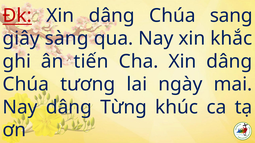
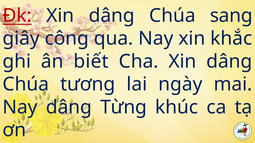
sàng: sàng -> công
tiến: tiến -> biết
